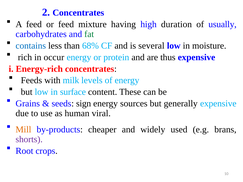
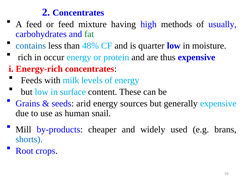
duration: duration -> methods
68%: 68% -> 48%
several: several -> quarter
sign: sign -> arid
viral: viral -> snail
Mill colour: orange -> black
shorts colour: purple -> blue
